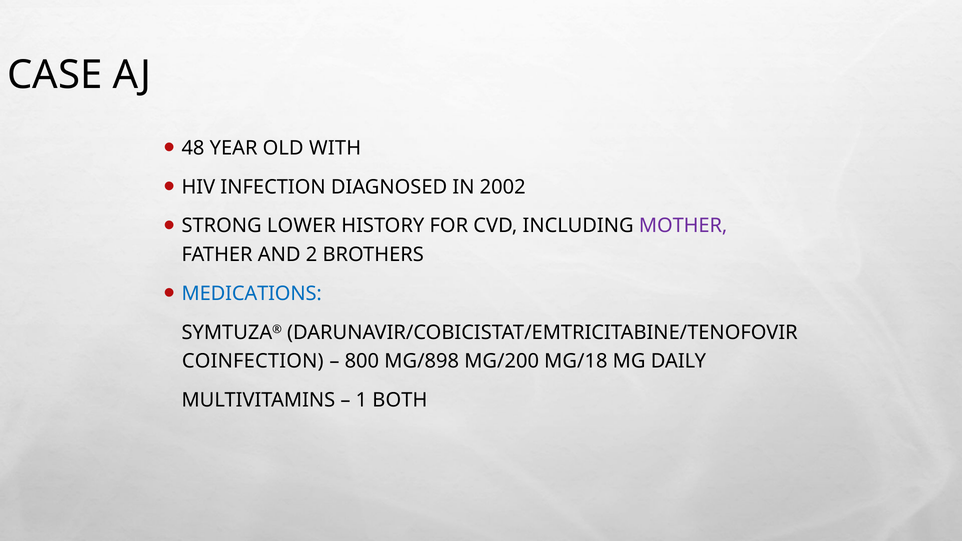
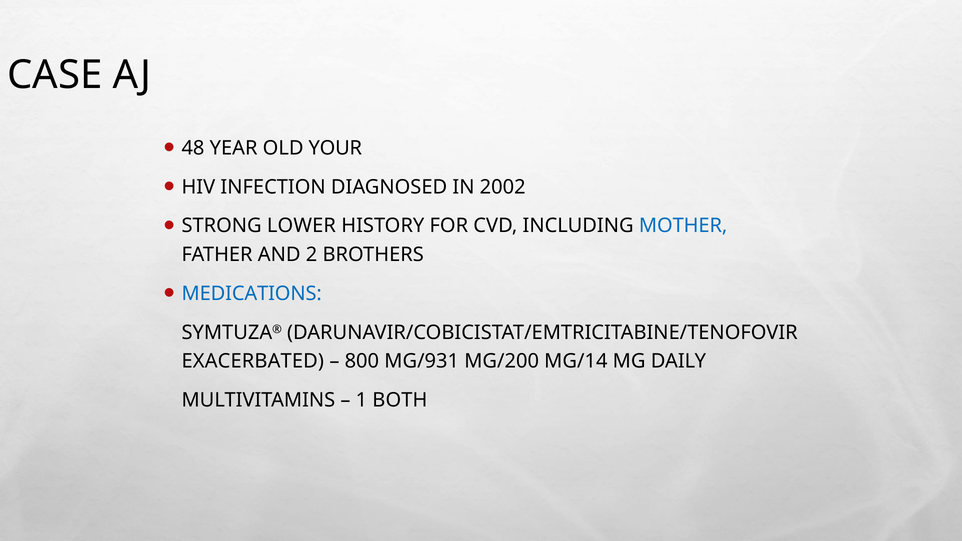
WITH: WITH -> YOUR
MOTHER colour: purple -> blue
COINFECTION: COINFECTION -> EXACERBATED
MG/898: MG/898 -> MG/931
MG/18: MG/18 -> MG/14
